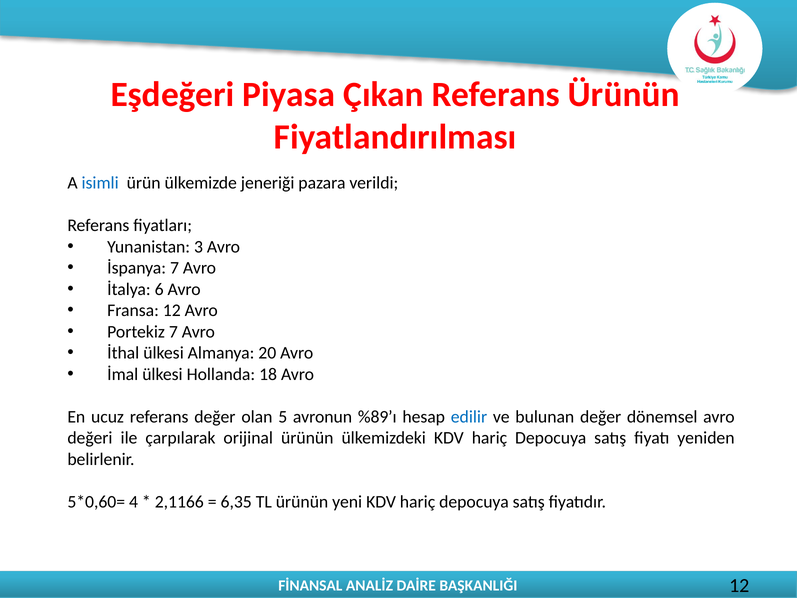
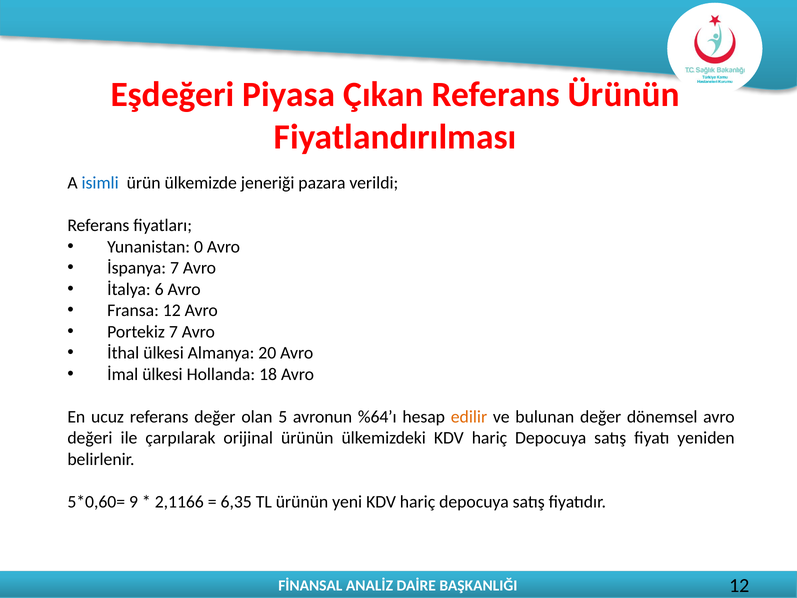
3: 3 -> 0
%89’ı: %89’ı -> %64’ı
edilir colour: blue -> orange
4: 4 -> 9
